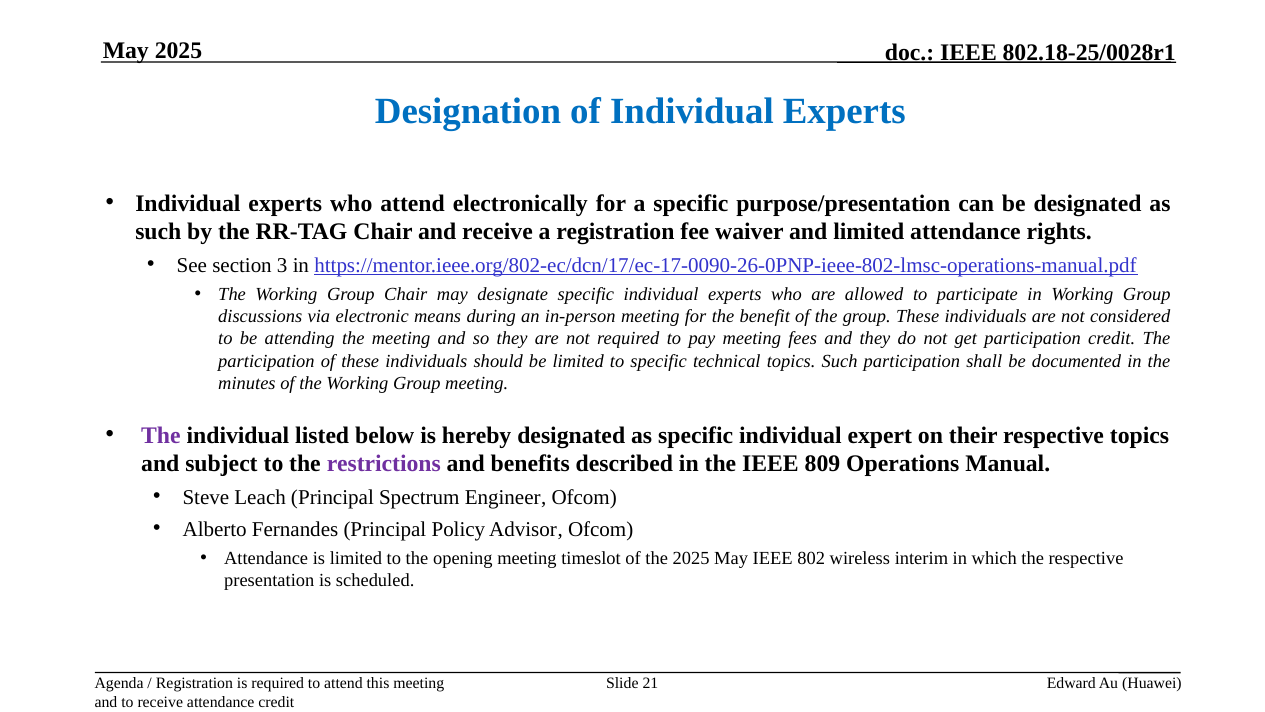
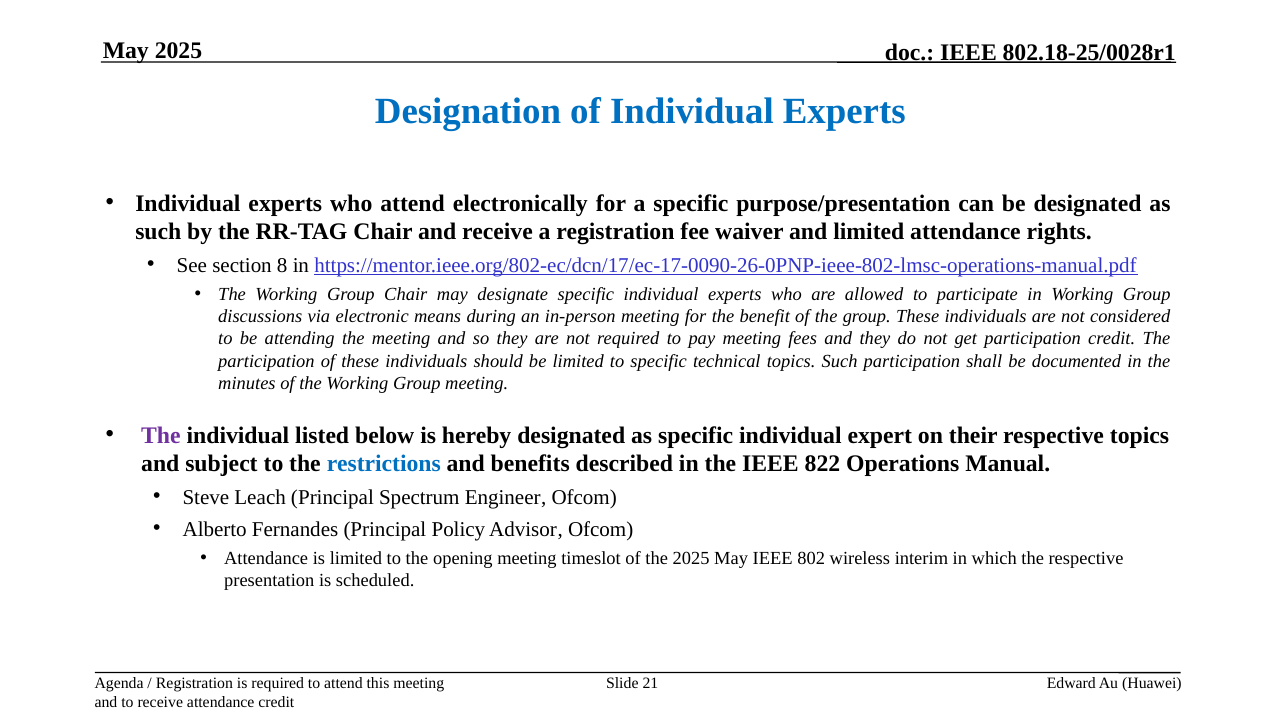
3: 3 -> 8
restrictions colour: purple -> blue
809: 809 -> 822
